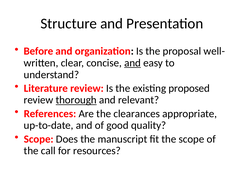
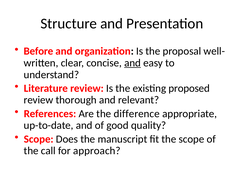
thorough underline: present -> none
clearances: clearances -> difference
resources: resources -> approach
